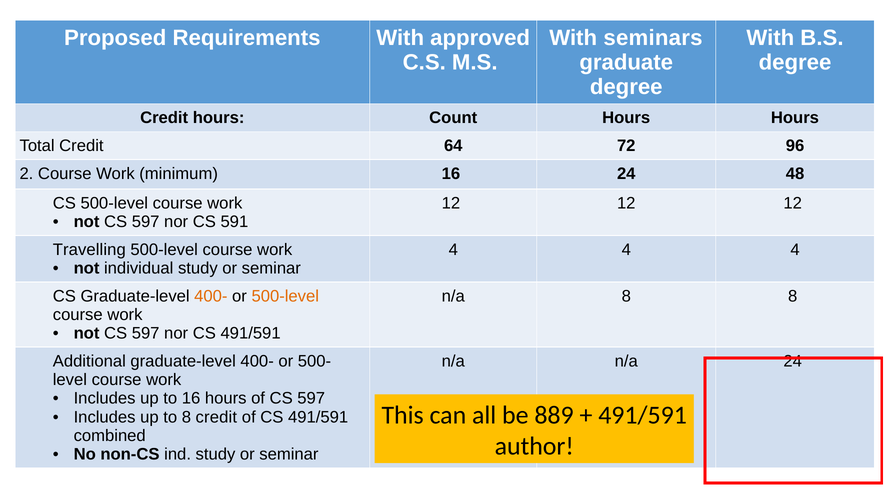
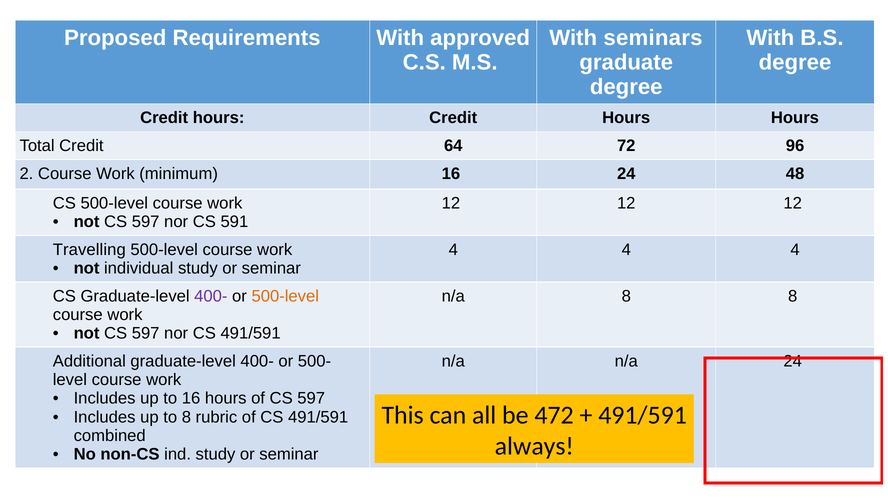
hours Count: Count -> Credit
400- at (211, 296) colour: orange -> purple
889: 889 -> 472
8 credit: credit -> rubric
author: author -> always
